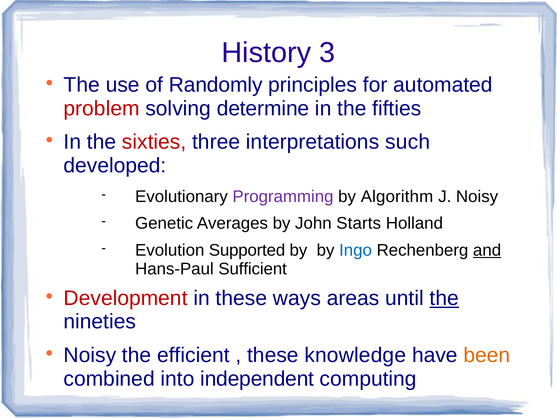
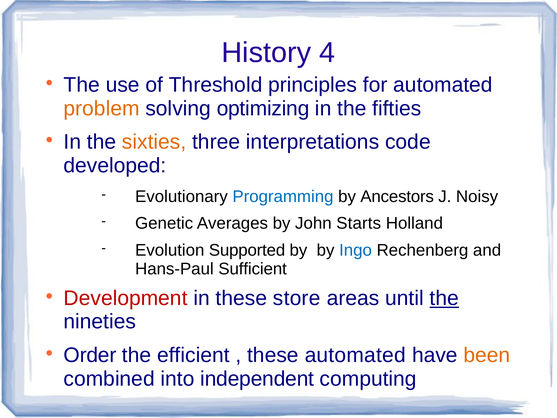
3: 3 -> 4
Randomly: Randomly -> Threshold
problem colour: red -> orange
determine: determine -> optimizing
sixties colour: red -> orange
such: such -> code
Programming colour: purple -> blue
Algorithm: Algorithm -> Ancestors
and underline: present -> none
ways: ways -> store
Noisy at (90, 355): Noisy -> Order
these knowledge: knowledge -> automated
